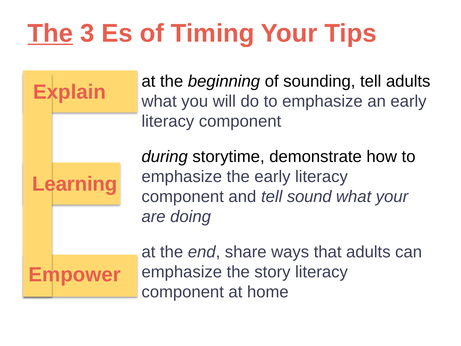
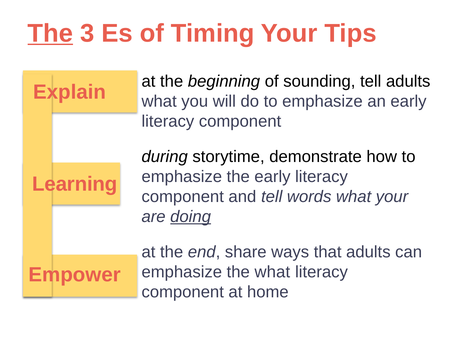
sound: sound -> words
doing underline: none -> present
the story: story -> what
